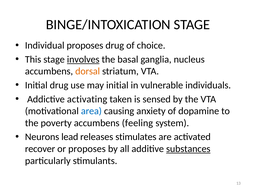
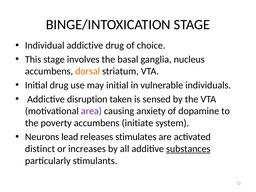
Individual proposes: proposes -> addictive
involves underline: present -> none
activating: activating -> disruption
area colour: blue -> purple
feeling: feeling -> initiate
recover: recover -> distinct
or proposes: proposes -> increases
